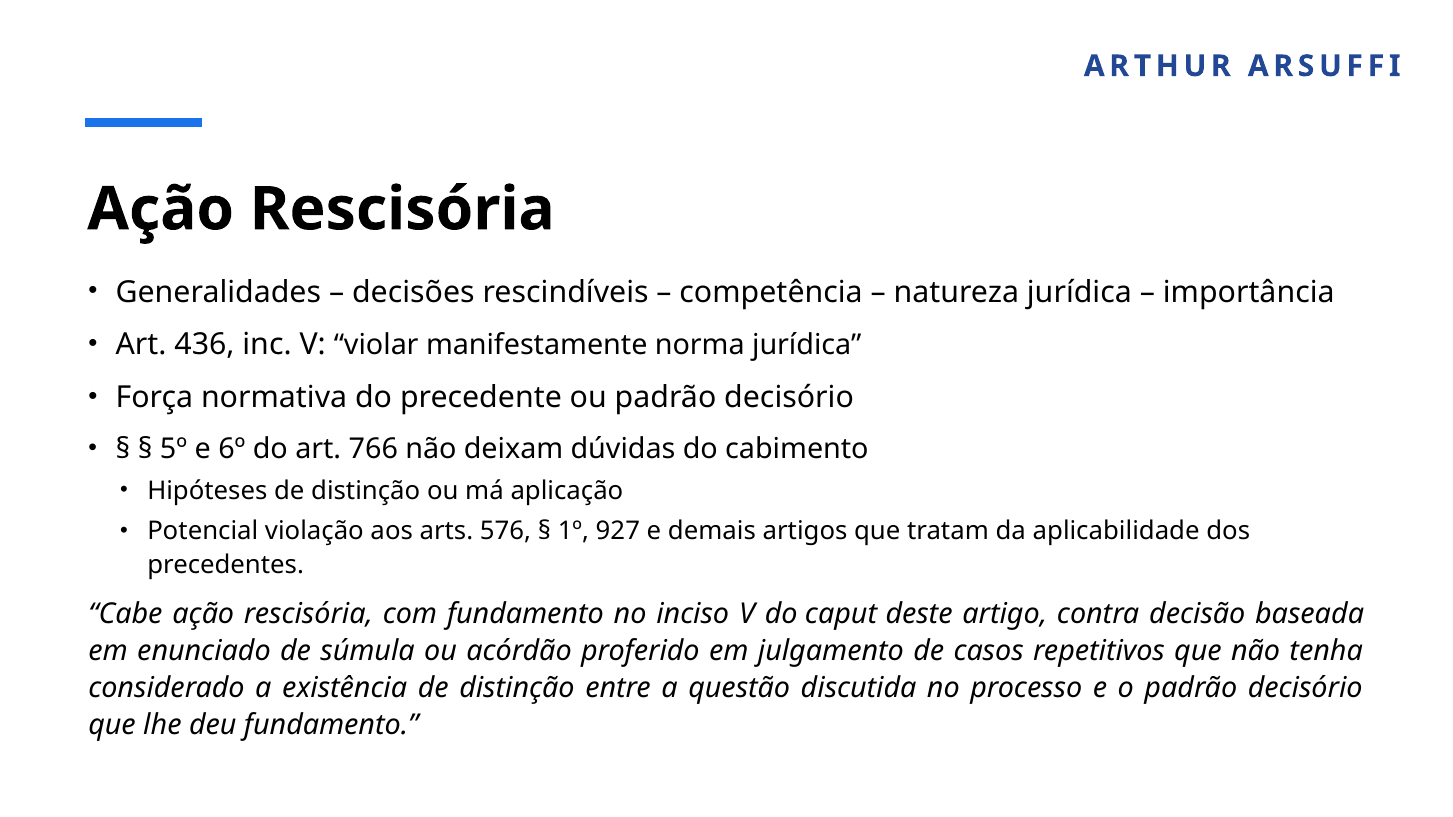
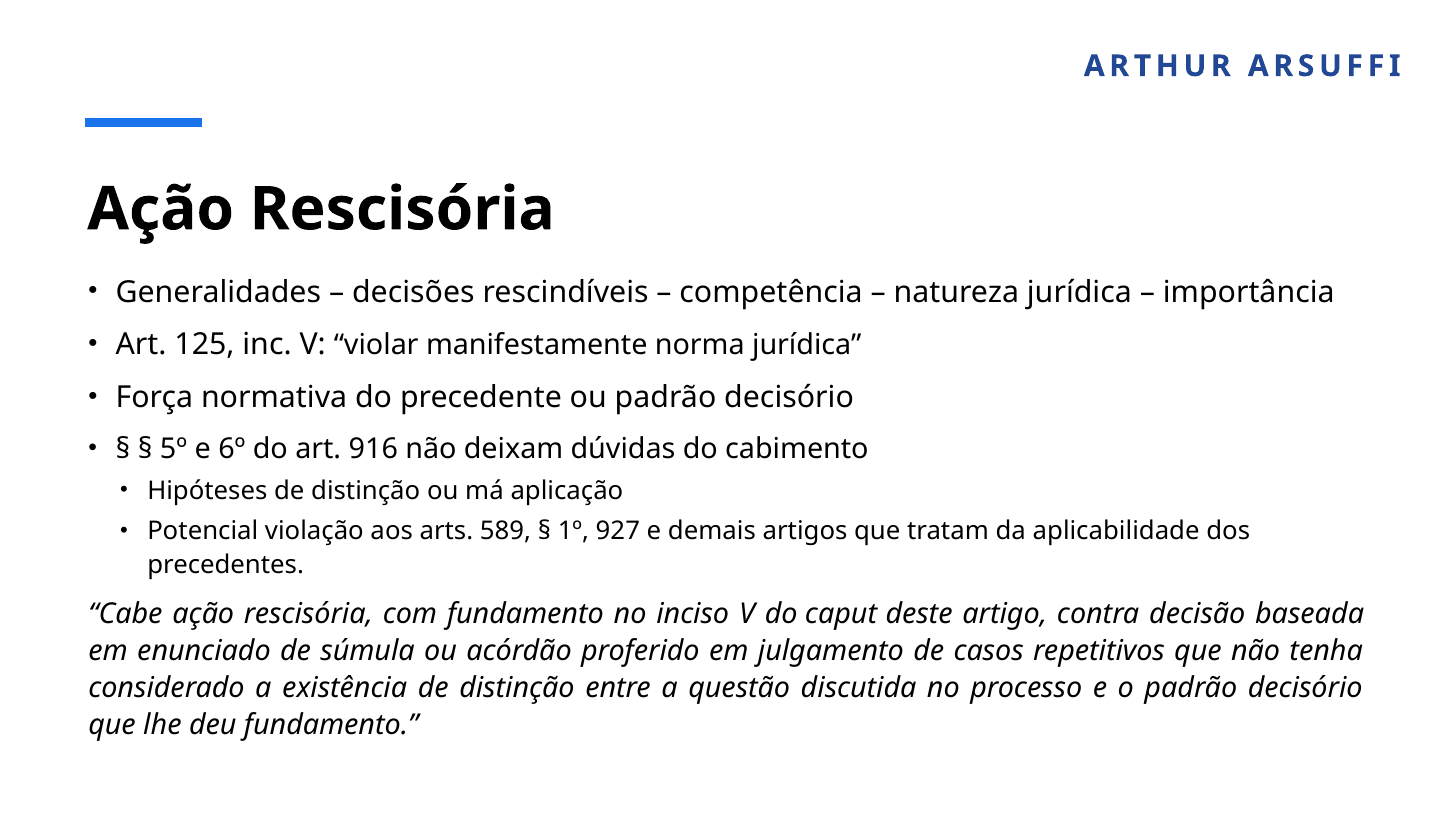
436: 436 -> 125
766: 766 -> 916
576: 576 -> 589
